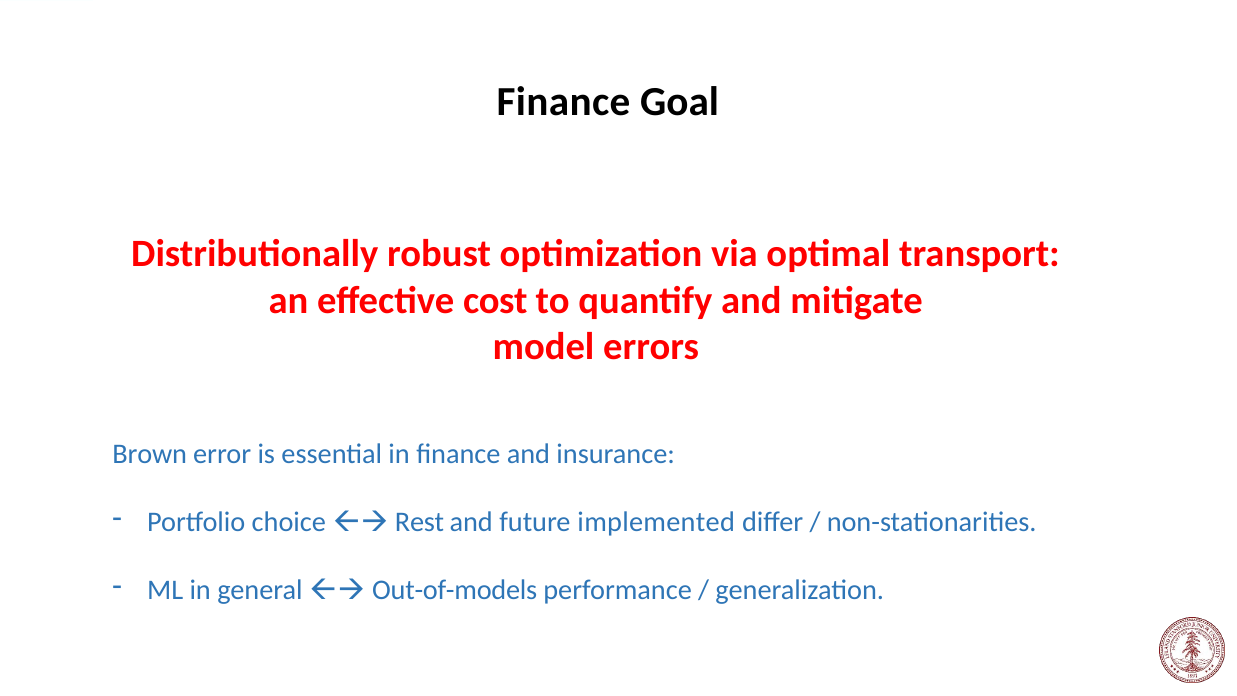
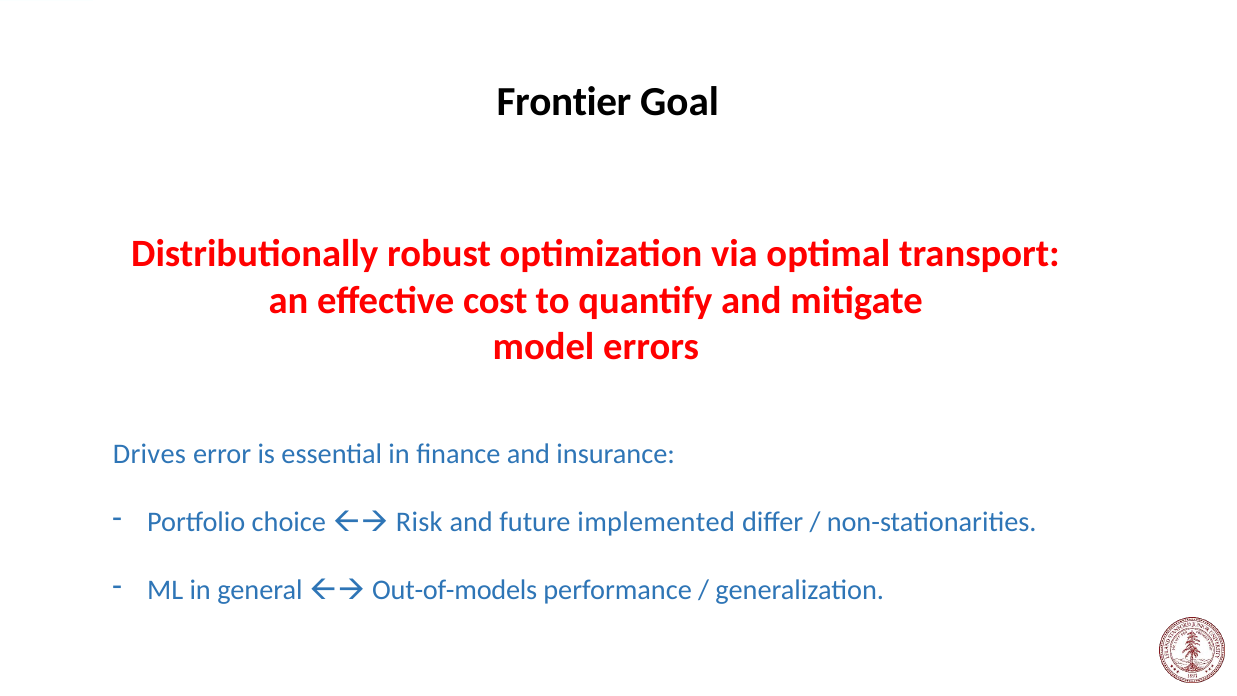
Finance at (564, 102): Finance -> Frontier
Brown: Brown -> Drives
Rest: Rest -> Risk
